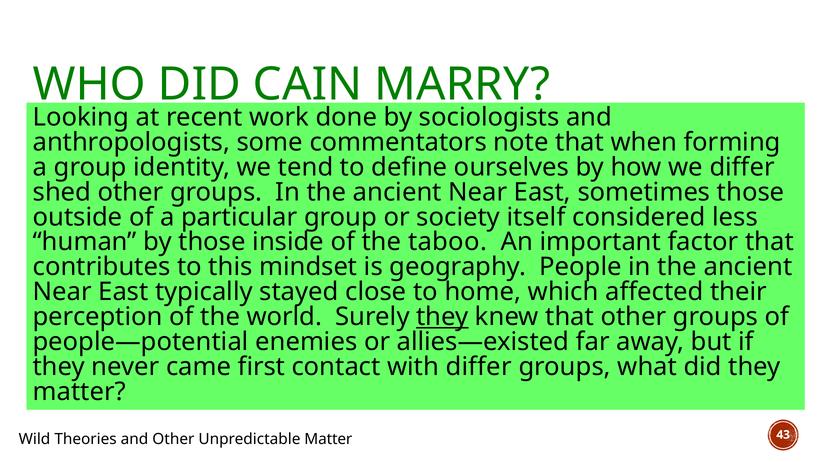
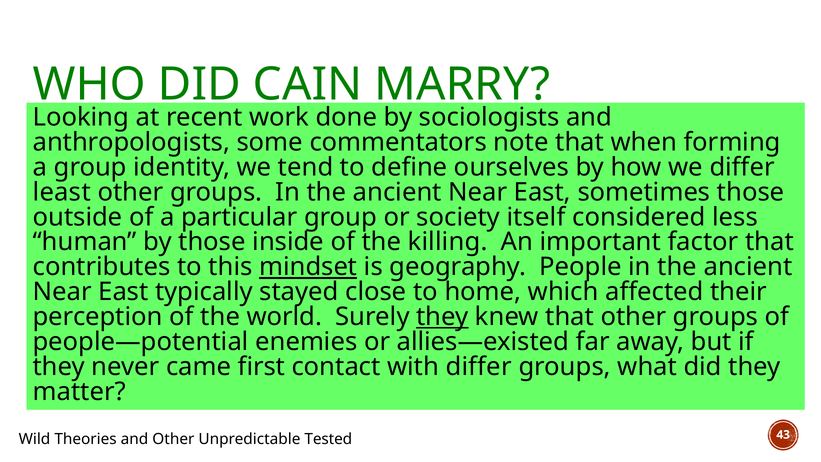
shed: shed -> least
taboo: taboo -> killing
mindset underline: none -> present
Unpredictable Matter: Matter -> Tested
